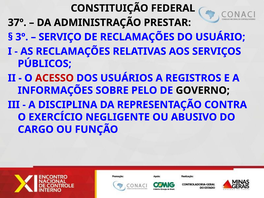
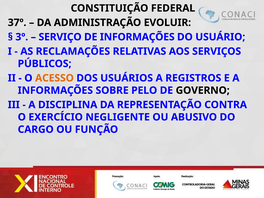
PRESTAR: PRESTAR -> EVOLUIR
DE RECLAMAÇÕES: RECLAMAÇÕES -> INFORMAÇÕES
ACESSO colour: red -> orange
